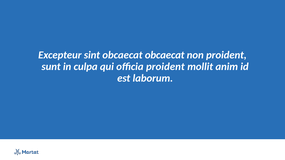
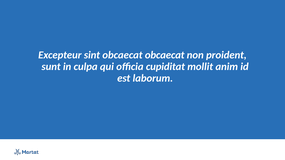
officia proident: proident -> cupiditat
